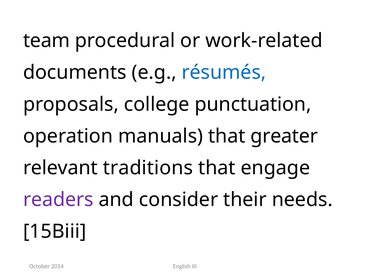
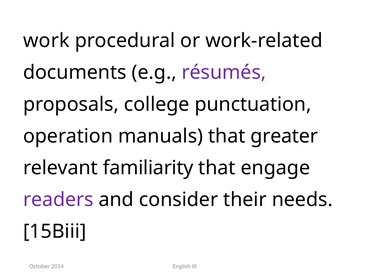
team: team -> work
résumés colour: blue -> purple
traditions: traditions -> familiarity
